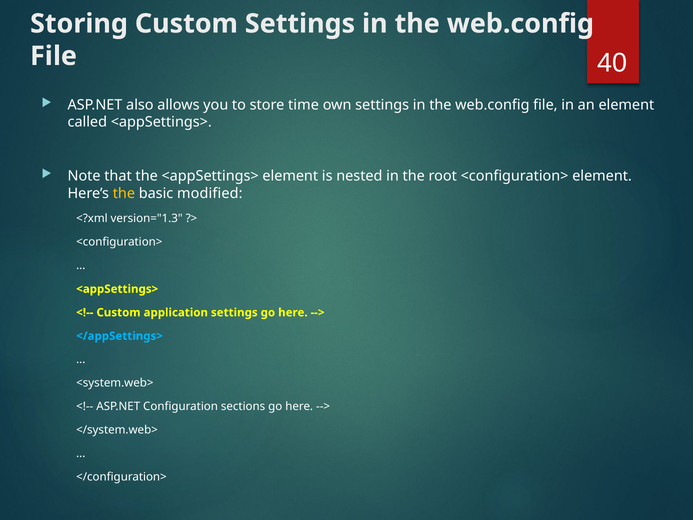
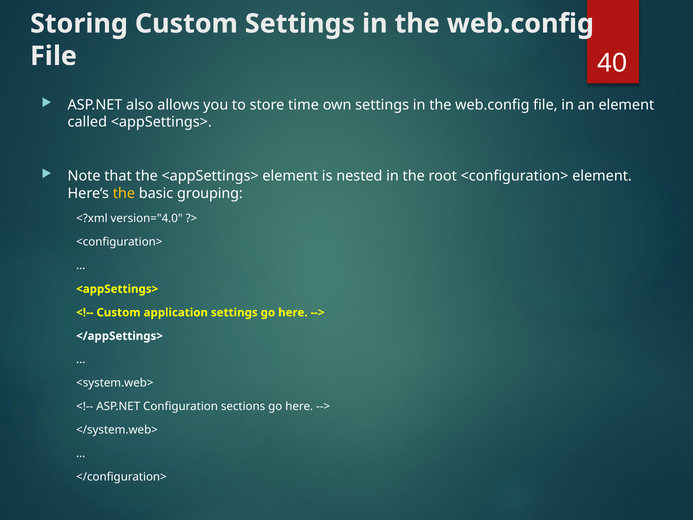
modified: modified -> grouping
version="1.3: version="1.3 -> version="4.0
</appSettings> colour: light blue -> white
